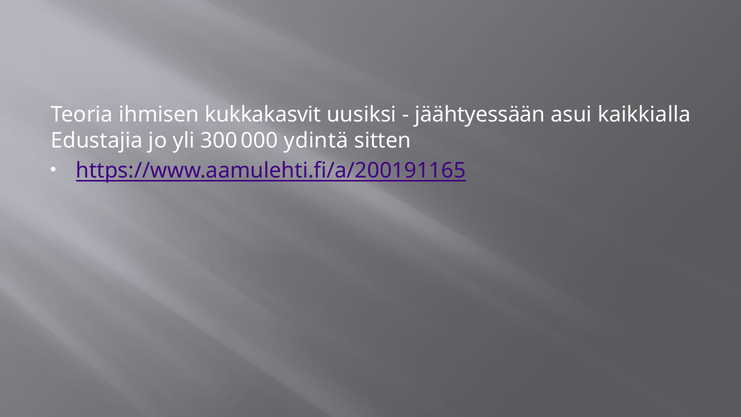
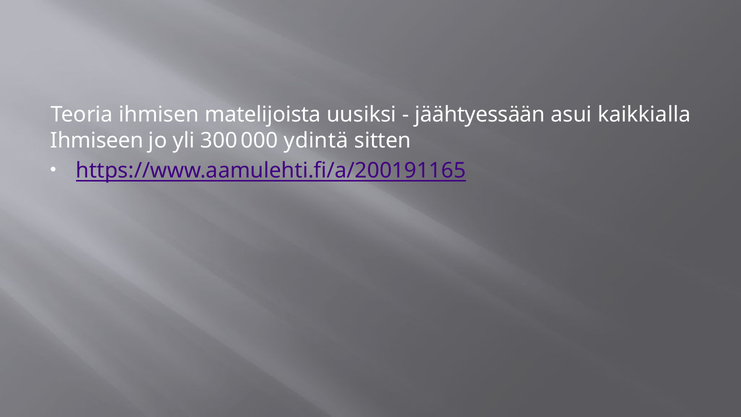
kukkakasvit: kukkakasvit -> matelijoista
Edustajia: Edustajia -> Ihmiseen
